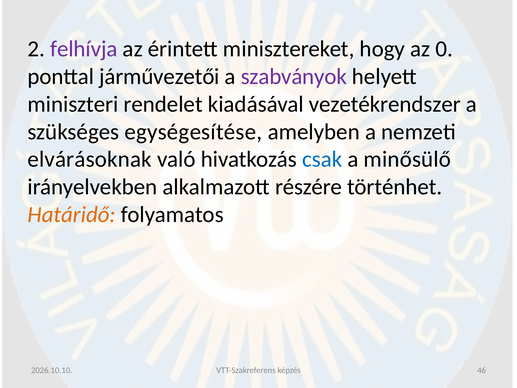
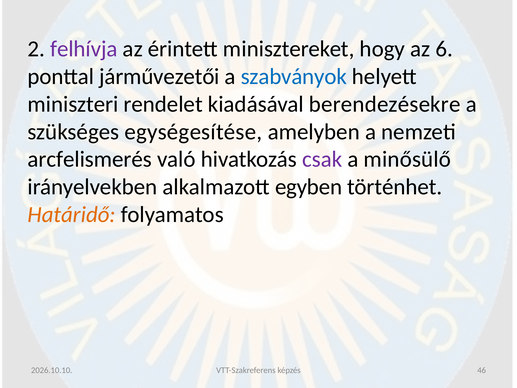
0: 0 -> 6
szabványok colour: purple -> blue
vezetékrendszer: vezetékrendszer -> berendezésekre
elvárásoknak: elvárásoknak -> arcfelismerés
csak colour: blue -> purple
részére: részére -> egyben
